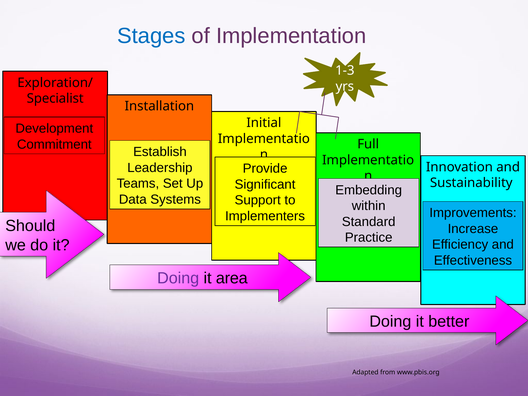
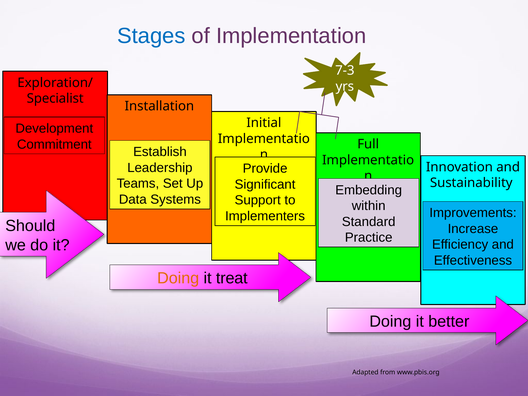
1-3: 1-3 -> 7-3
Doing at (178, 278) colour: purple -> orange
area: area -> treat
